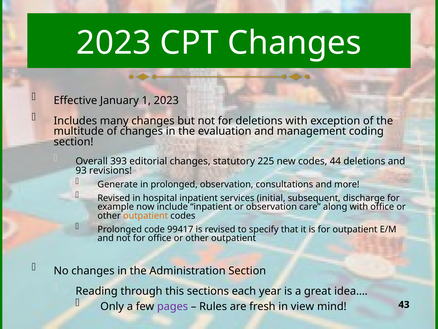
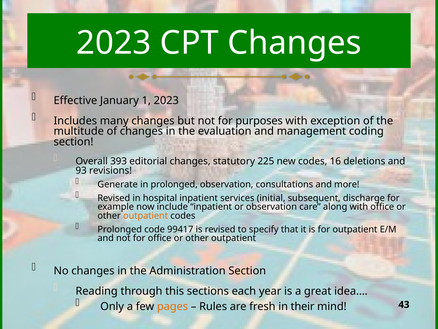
for deletions: deletions -> purposes
44: 44 -> 16
pages colour: purple -> orange
view: view -> their
